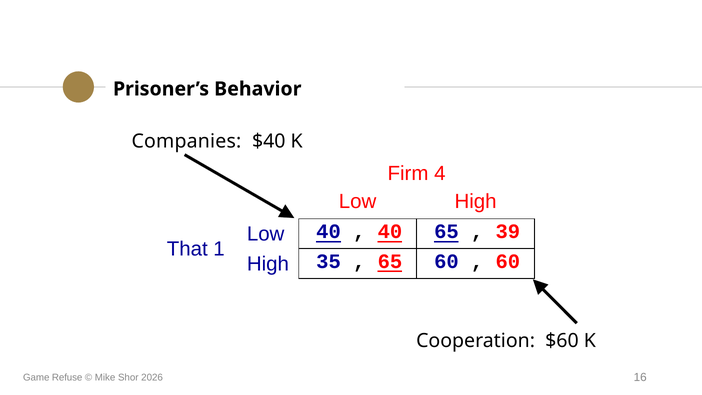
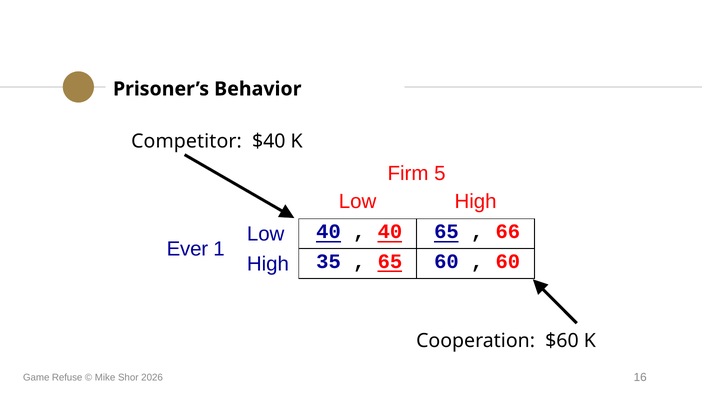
Companies: Companies -> Competitor
4: 4 -> 5
39: 39 -> 66
That: That -> Ever
